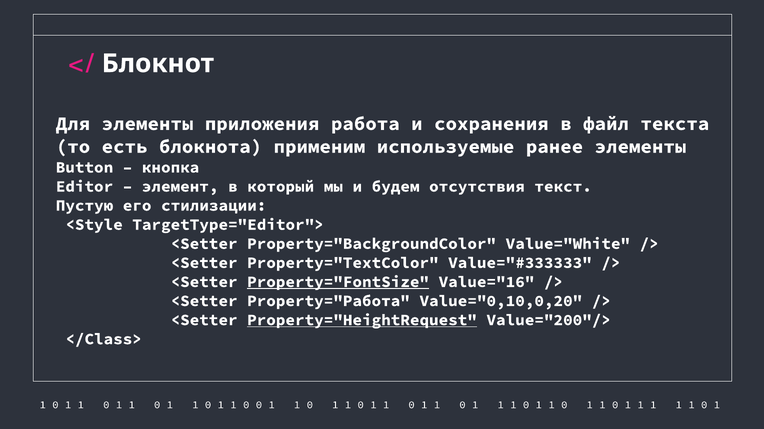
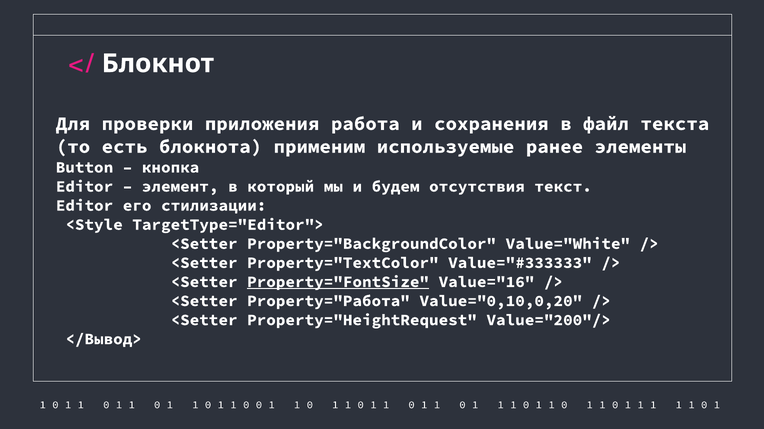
Для элементы: элементы -> проверки
Пустую at (84, 206): Пустую -> Editor
Property="HeightRequest underline: present -> none
</Class>: </Class> -> </Вывод>
